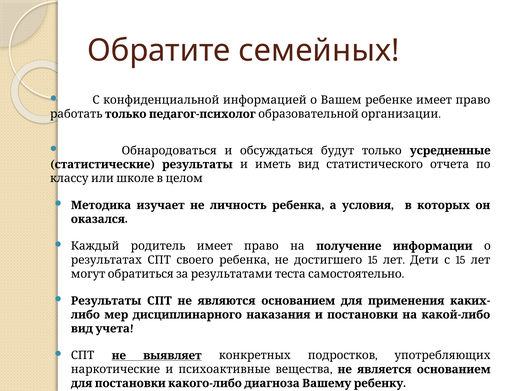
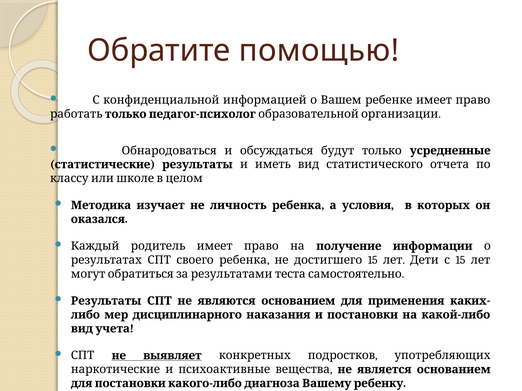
семейных: семейных -> помощью
